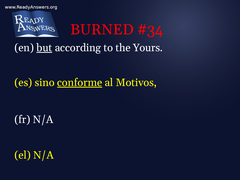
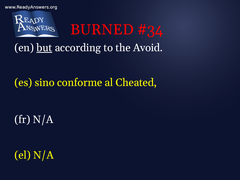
Yours: Yours -> Avoid
conforme underline: present -> none
Motivos: Motivos -> Cheated
